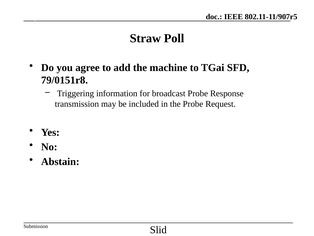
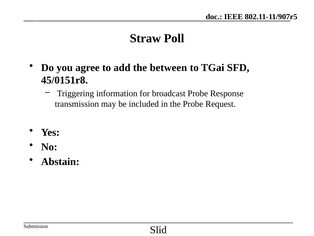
machine: machine -> between
79/0151r8: 79/0151r8 -> 45/0151r8
